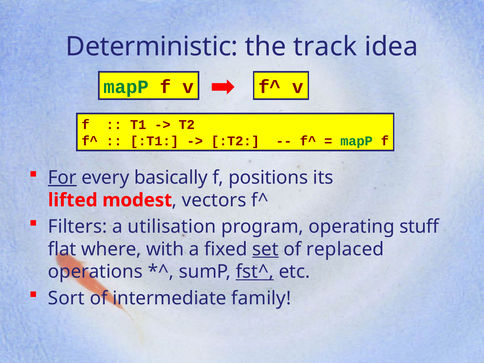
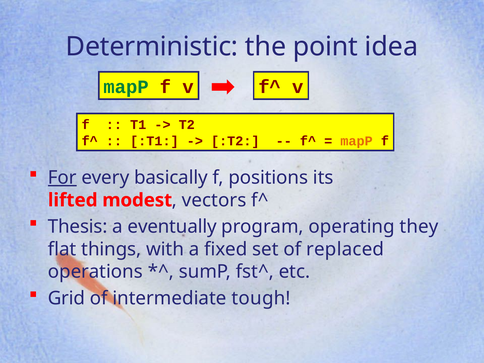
track: track -> point
mapP at (357, 141) colour: green -> orange
Filters: Filters -> Thesis
utilisation: utilisation -> eventually
stuff: stuff -> they
where: where -> things
set underline: present -> none
fst^ underline: present -> none
Sort: Sort -> Grid
family: family -> tough
